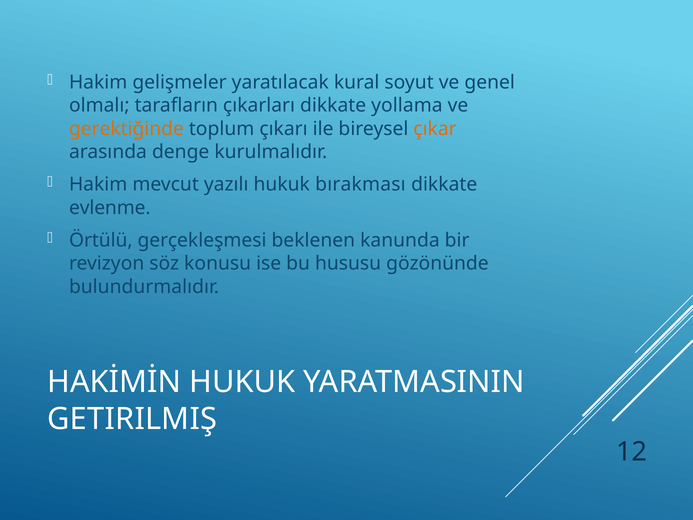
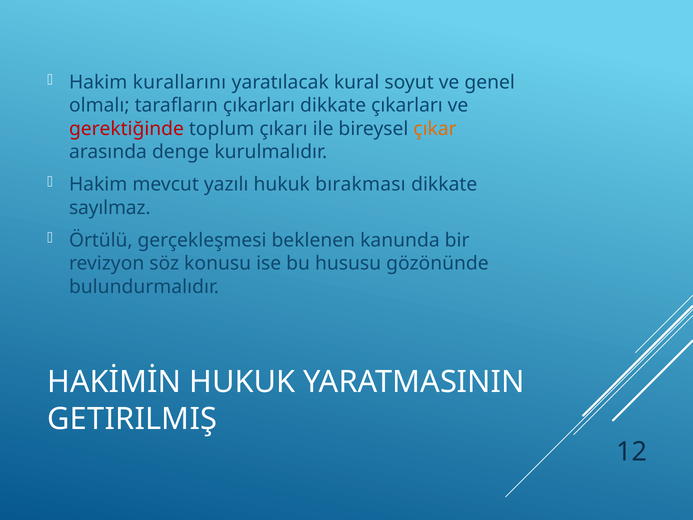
gelişmeler: gelişmeler -> kurallarını
dikkate yollama: yollama -> çıkarları
gerektiğinde colour: orange -> red
evlenme: evlenme -> sayılmaz
